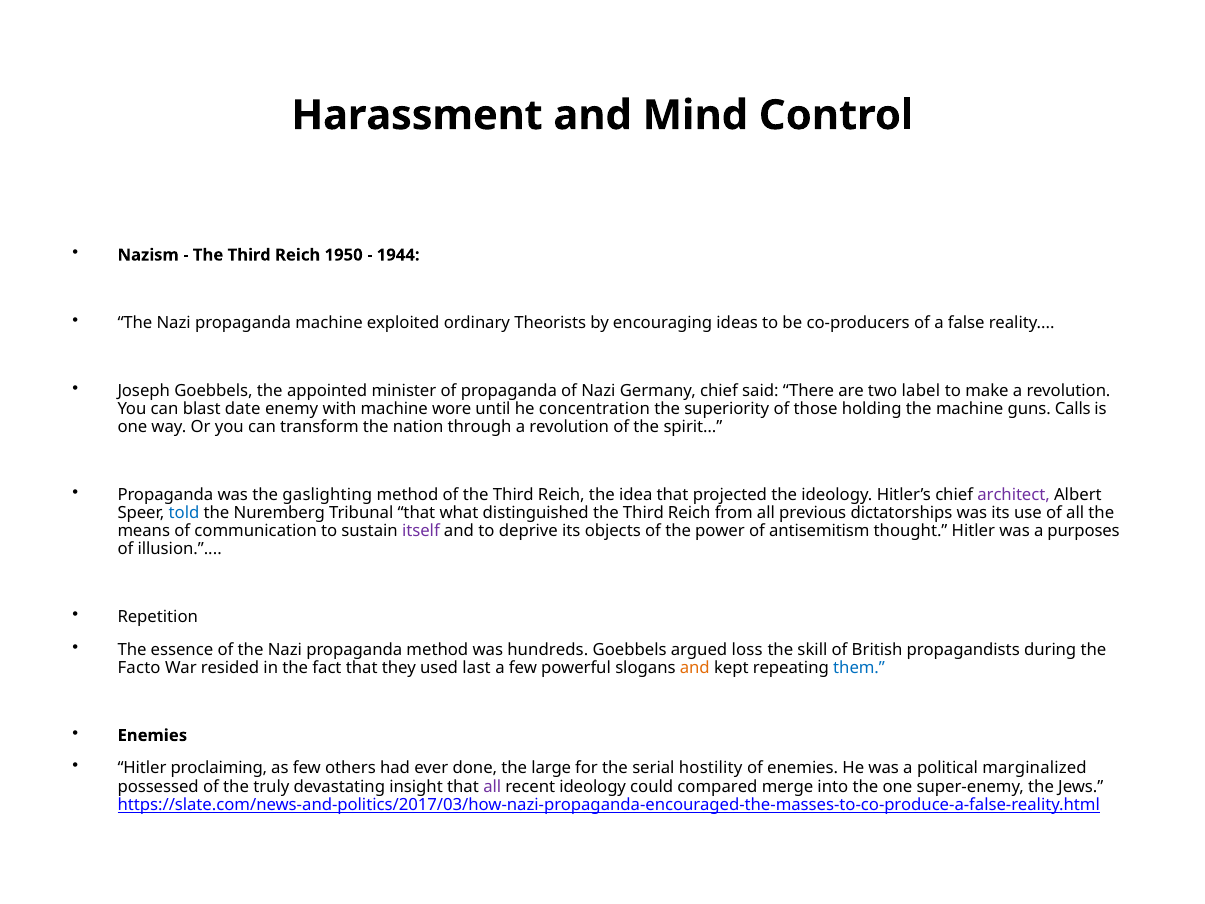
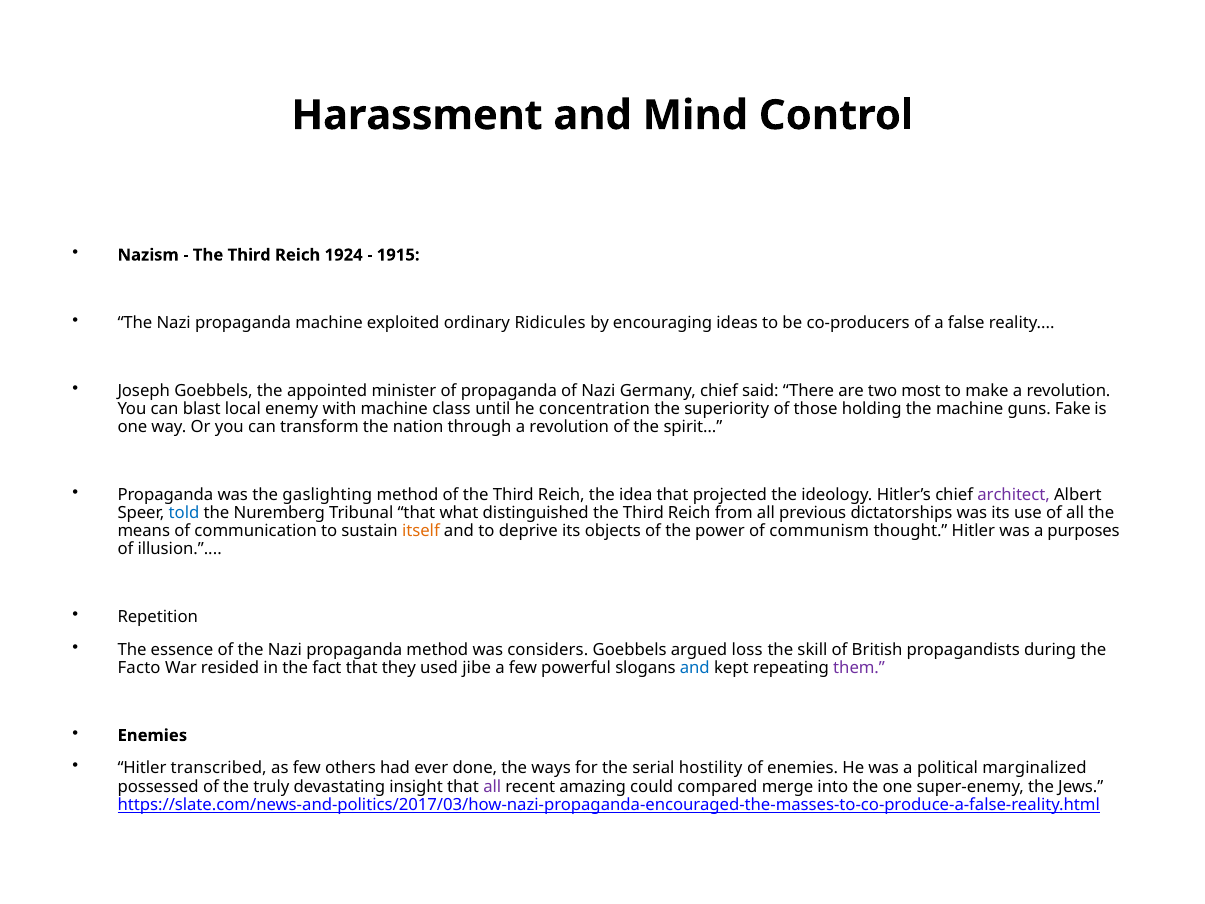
1950: 1950 -> 1924
1944: 1944 -> 1915
Theorists: Theorists -> Ridicules
label: label -> most
date: date -> local
wore: wore -> class
Calls: Calls -> Fake
itself colour: purple -> orange
antisemitism: antisemitism -> communism
hundreds: hundreds -> considers
last: last -> jibe
and at (695, 668) colour: orange -> blue
them colour: blue -> purple
proclaiming: proclaiming -> transcribed
large: large -> ways
recent ideology: ideology -> amazing
